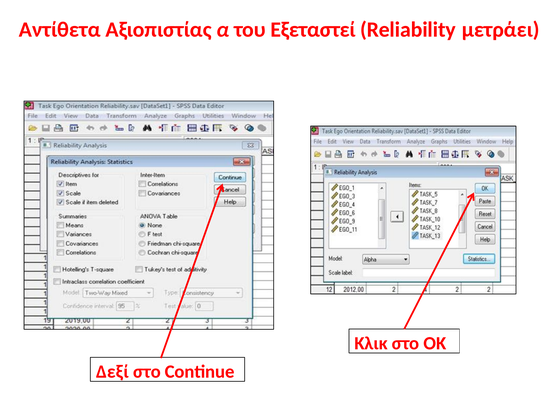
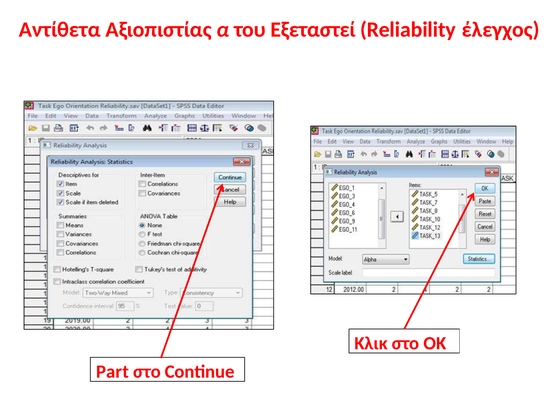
μετράει: μετράει -> έλεγχος
Δεξί: Δεξί -> Part
